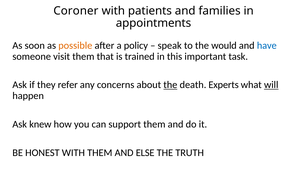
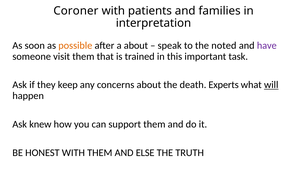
appointments: appointments -> interpretation
a policy: policy -> about
would: would -> noted
have colour: blue -> purple
refer: refer -> keep
the at (170, 85) underline: present -> none
